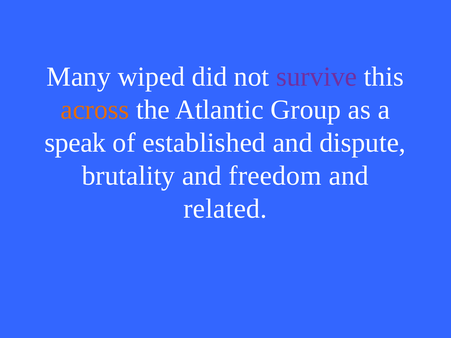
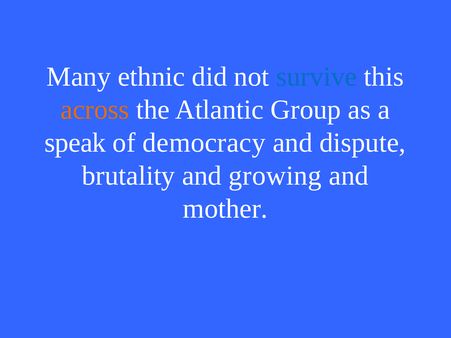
wiped: wiped -> ethnic
survive colour: purple -> blue
established: established -> democracy
freedom: freedom -> growing
related: related -> mother
